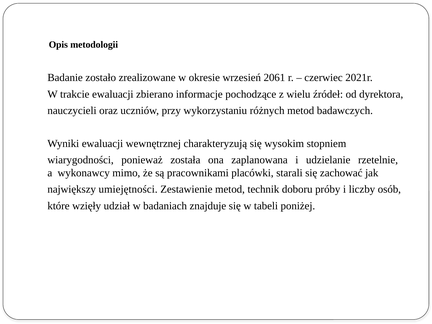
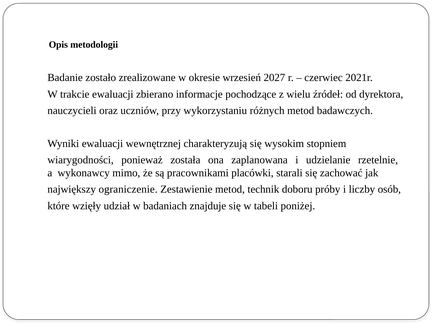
2061: 2061 -> 2027
umiejętności: umiejętności -> ograniczenie
